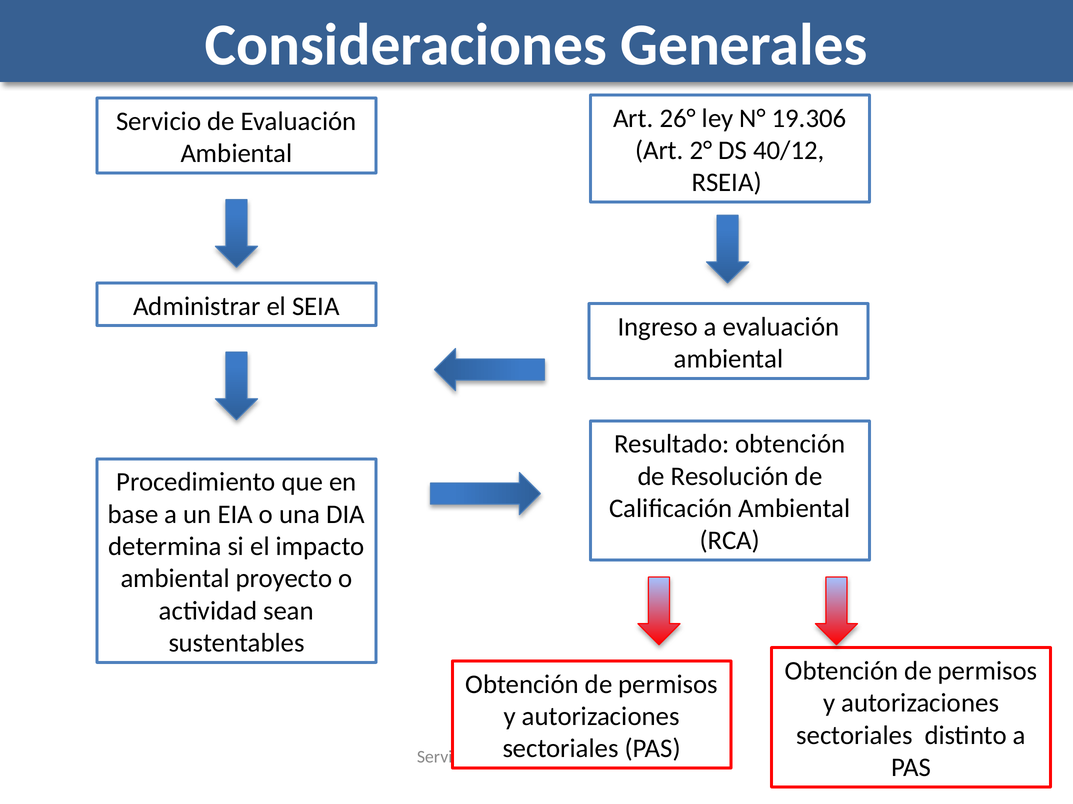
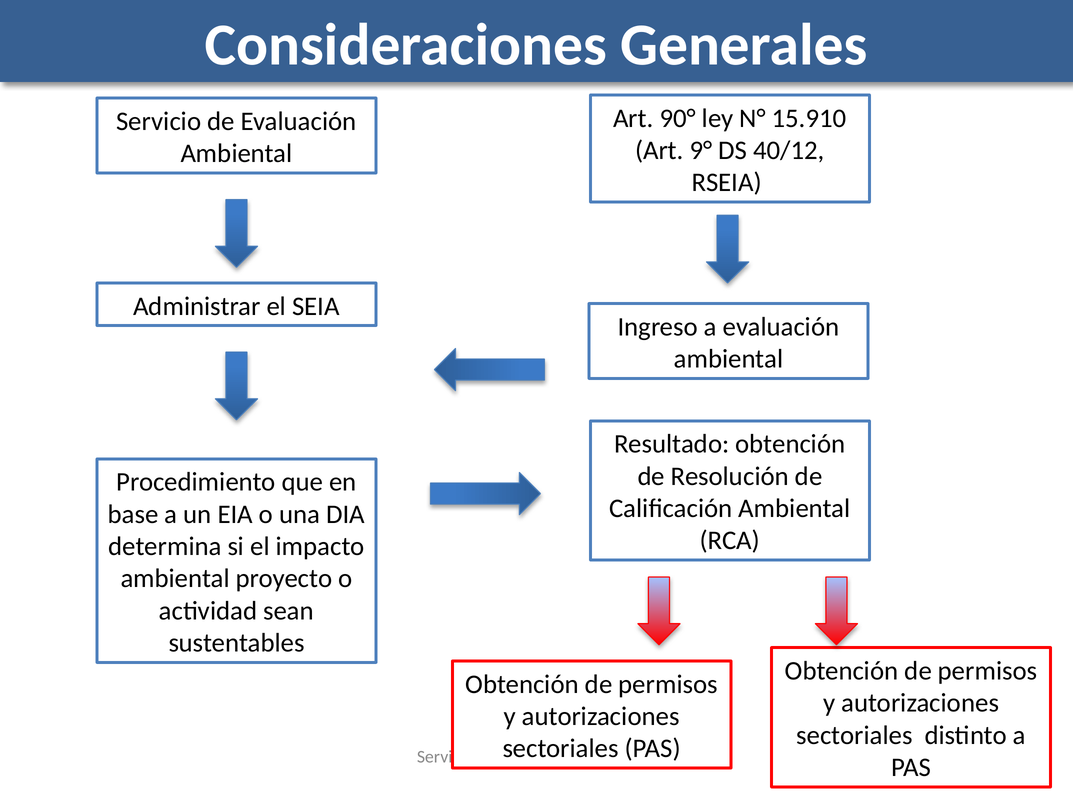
26°: 26° -> 90°
19.306: 19.306 -> 15.910
2°: 2° -> 9°
